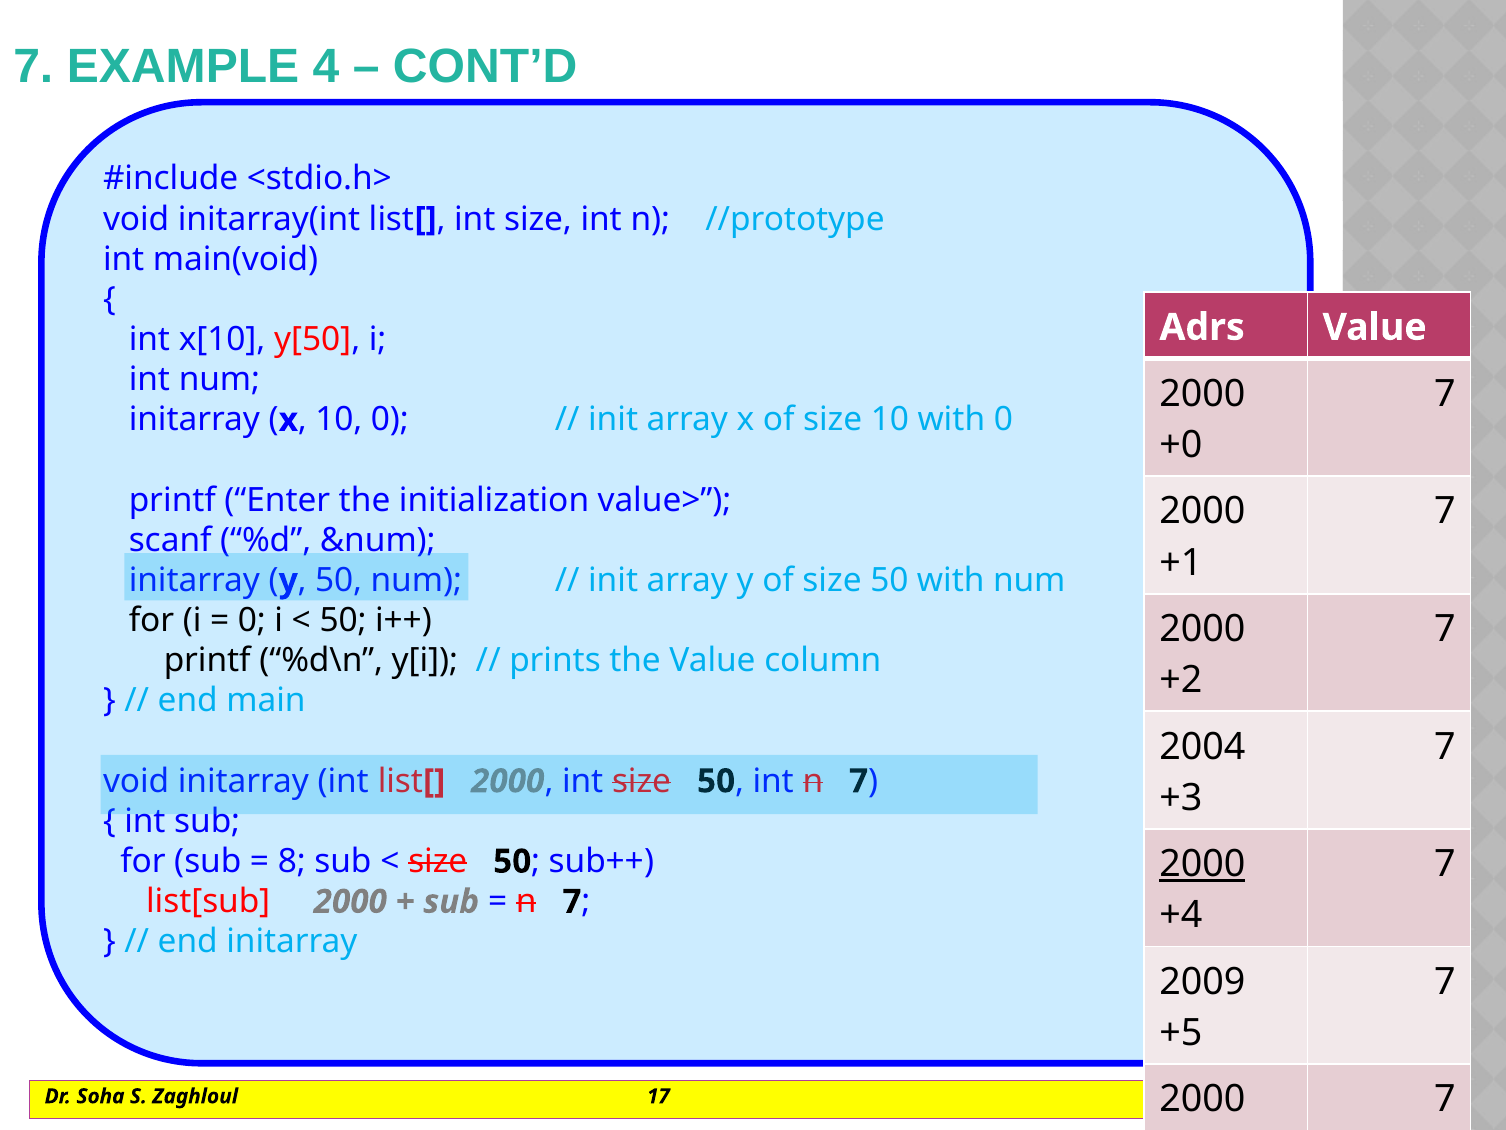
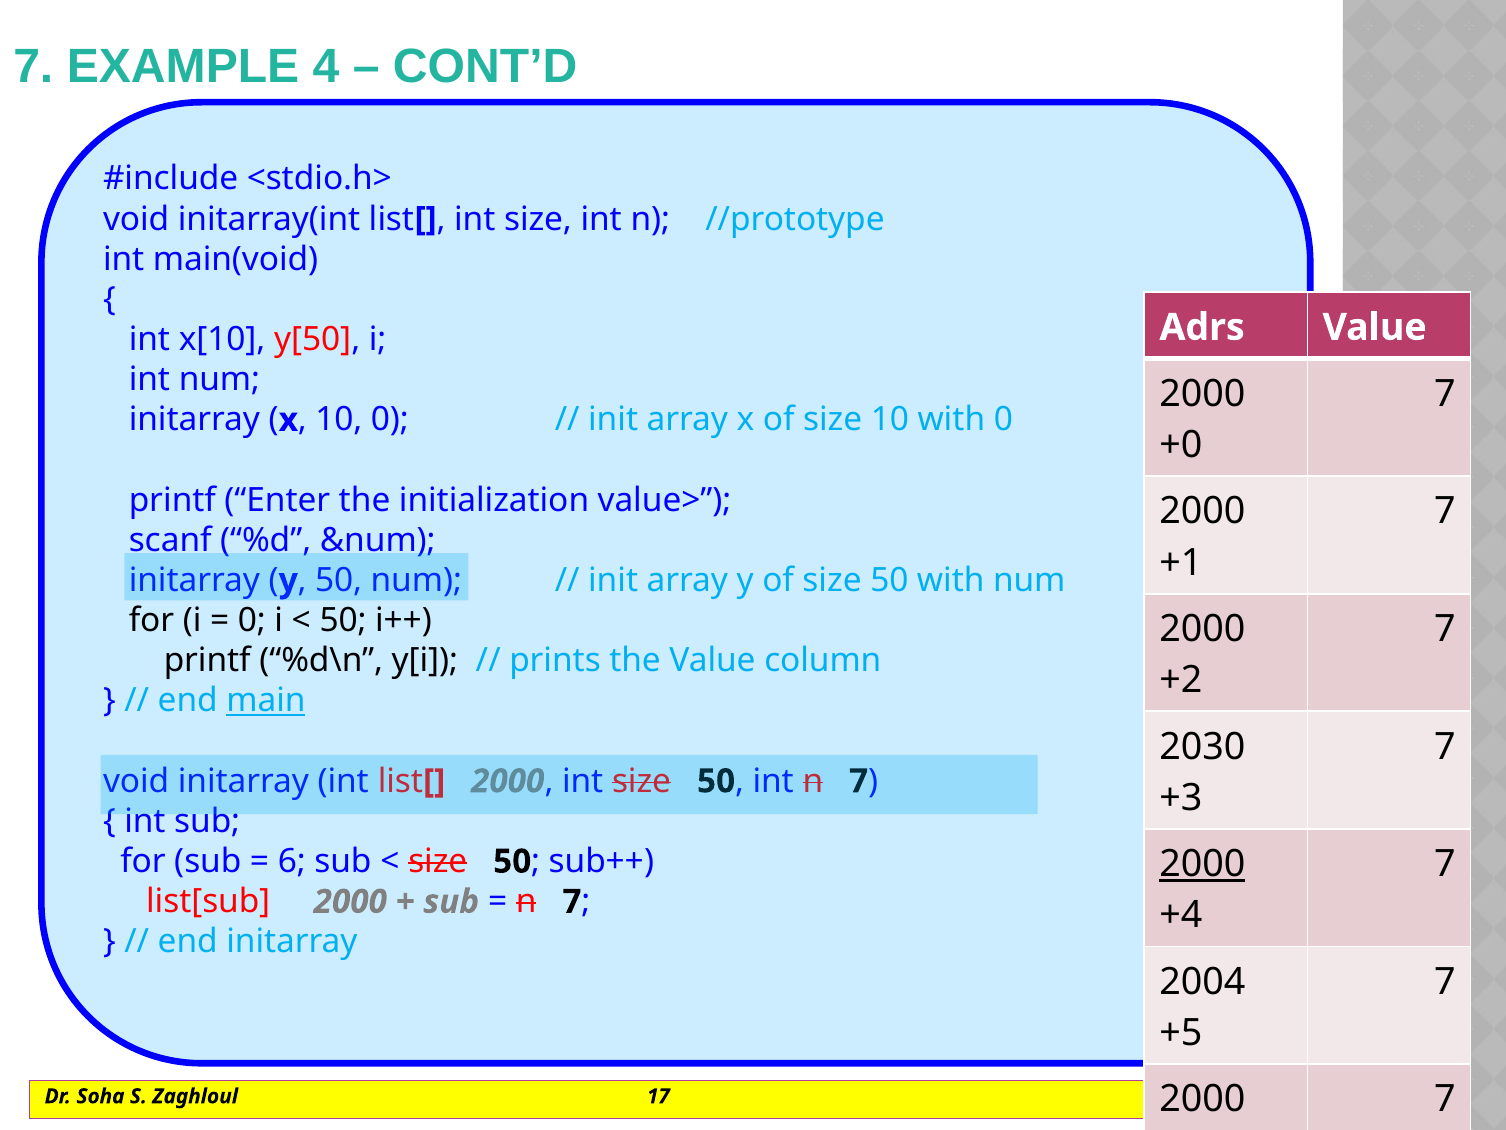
main underline: none -> present
2004: 2004 -> 2030
8: 8 -> 6
2009: 2009 -> 2004
